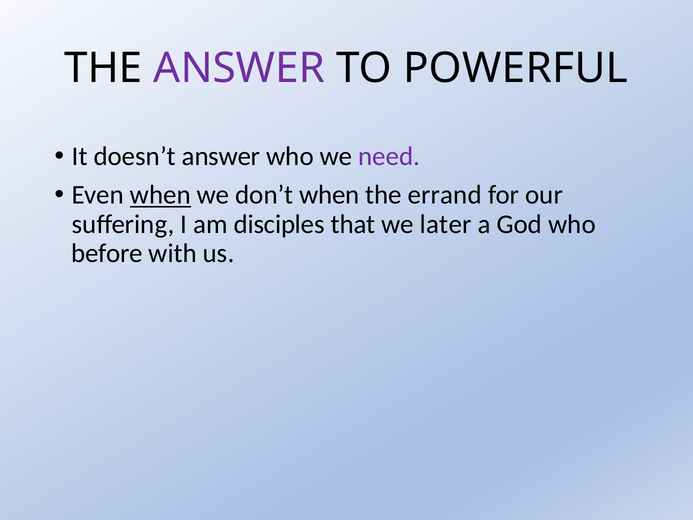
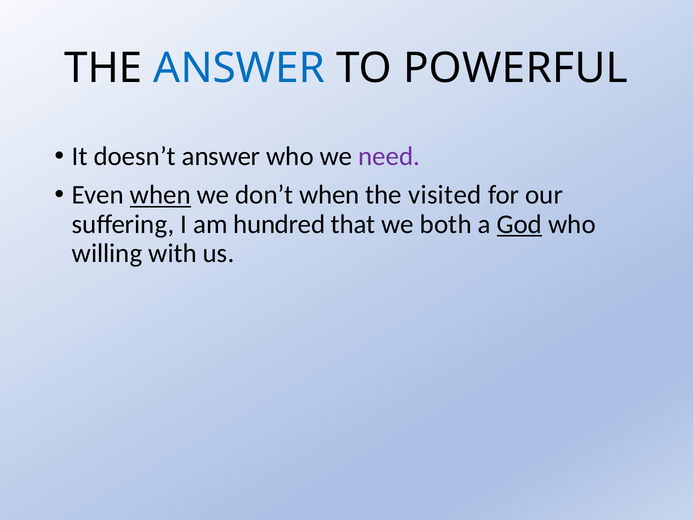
ANSWER at (239, 68) colour: purple -> blue
errand: errand -> visited
disciples: disciples -> hundred
later: later -> both
God underline: none -> present
before: before -> willing
